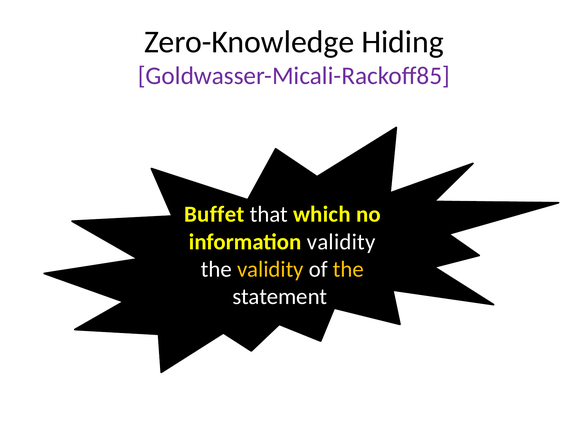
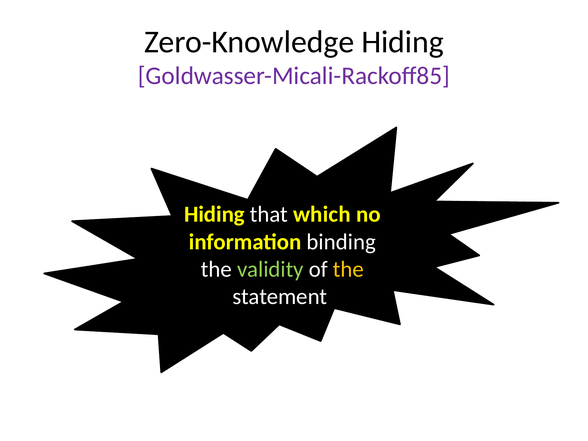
Buffet at (214, 214): Buffet -> Hiding
information validity: validity -> binding
validity at (270, 269) colour: yellow -> light green
